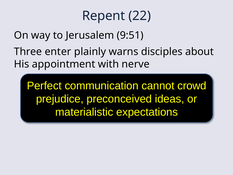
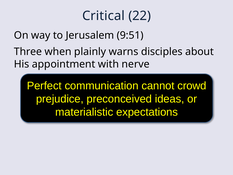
Repent: Repent -> Critical
enter: enter -> when
